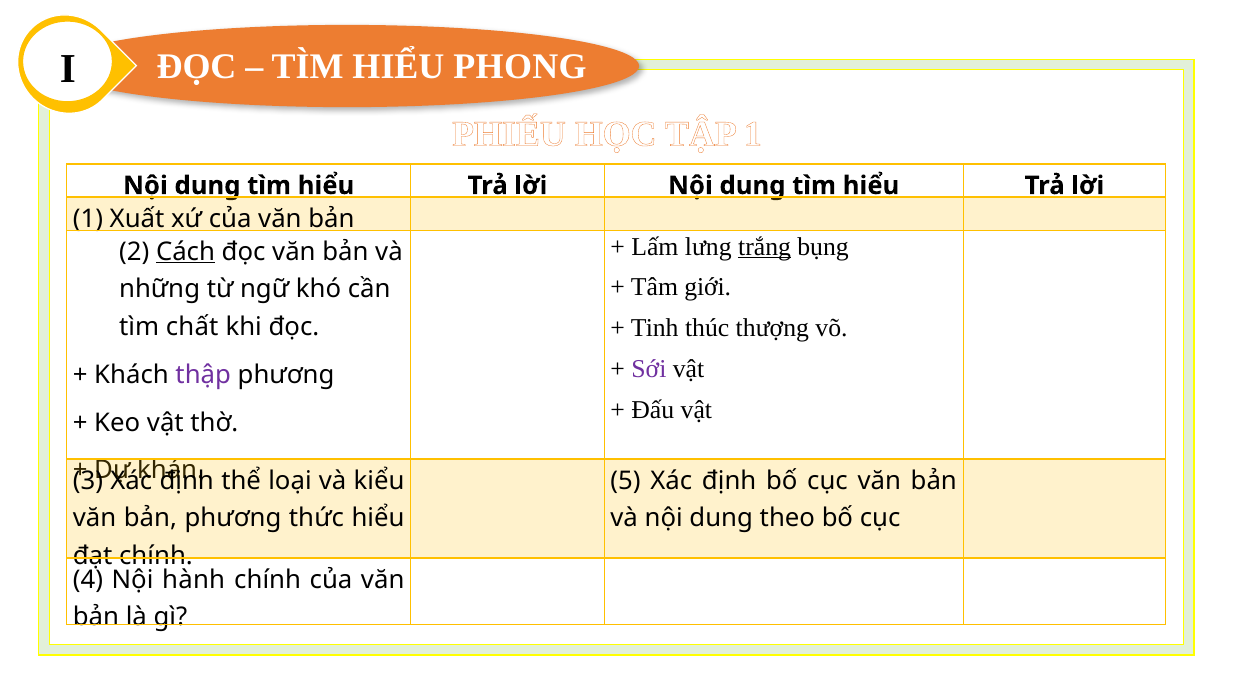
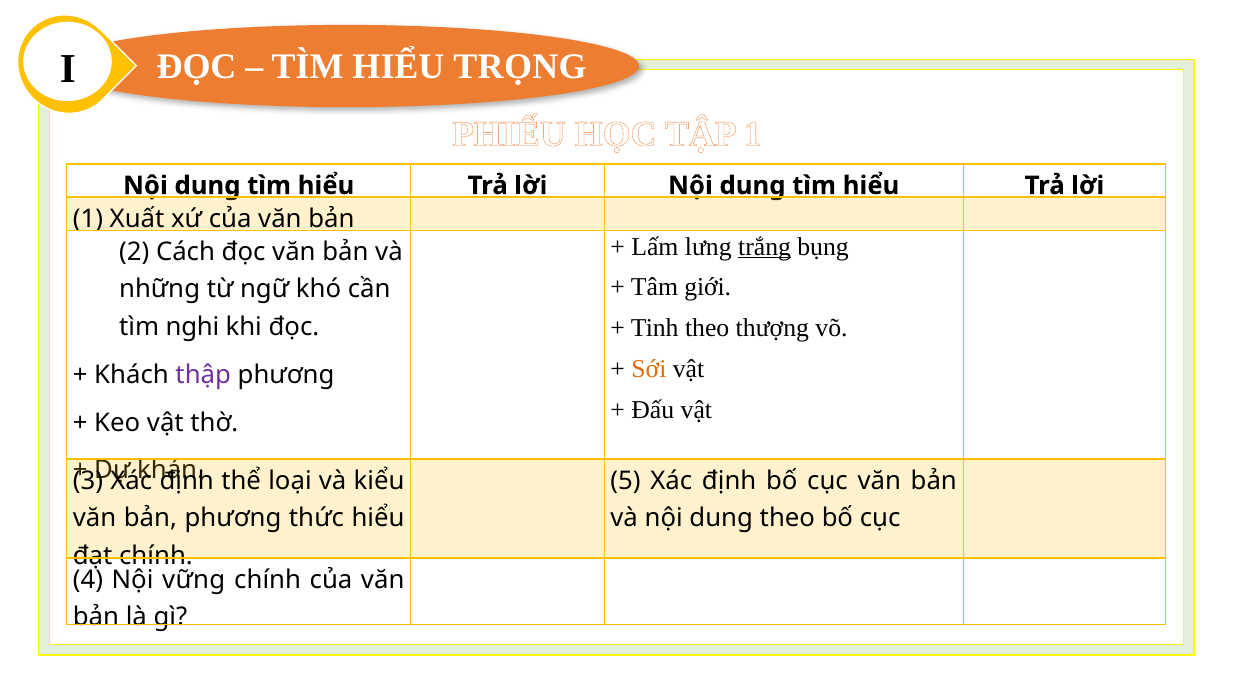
PHONG: PHONG -> TRỌNG
Cách underline: present -> none
thúc: thúc -> theo
chất: chất -> nghi
Sới colour: purple -> orange
hành: hành -> vững
